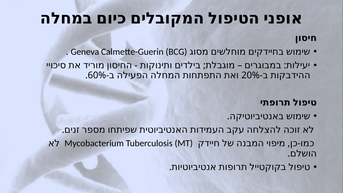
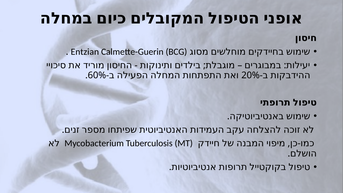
Geneva: Geneva -> Entzian
